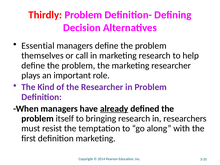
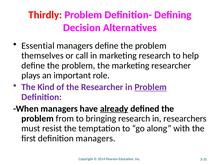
Problem at (151, 87) underline: none -> present
itself: itself -> from
definition marketing: marketing -> managers
